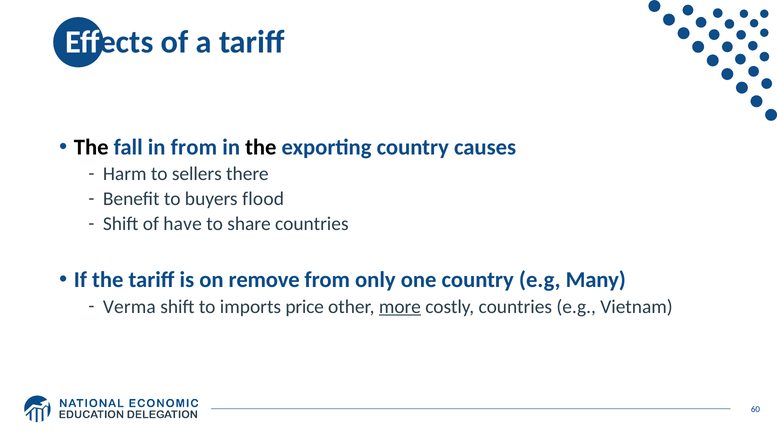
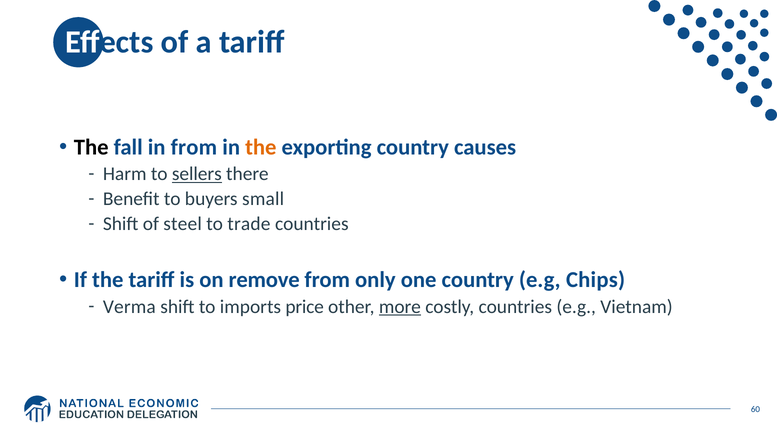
the at (261, 147) colour: black -> orange
sellers underline: none -> present
flood: flood -> small
have: have -> steel
share: share -> trade
Many: Many -> Chips
